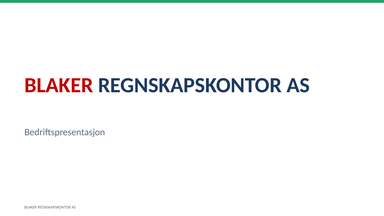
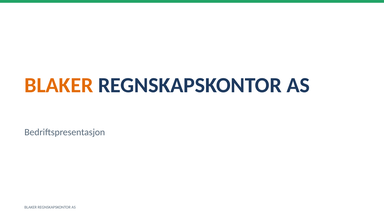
BLAKER at (59, 85) colour: red -> orange
